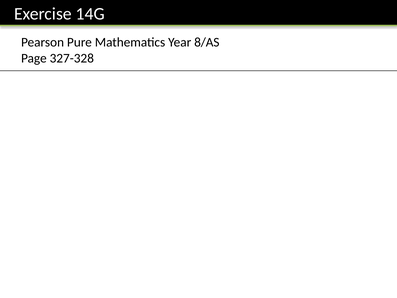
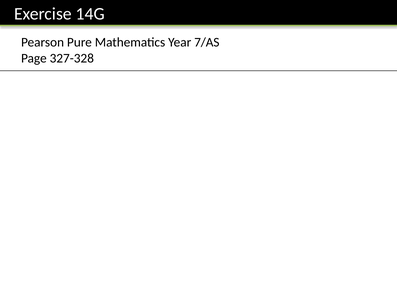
8/AS: 8/AS -> 7/AS
